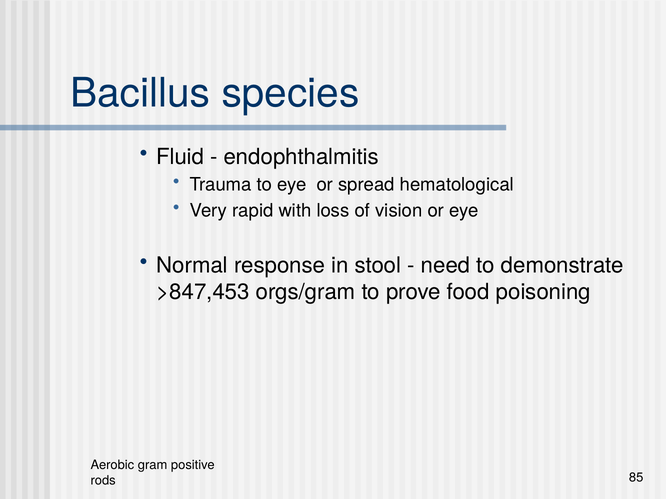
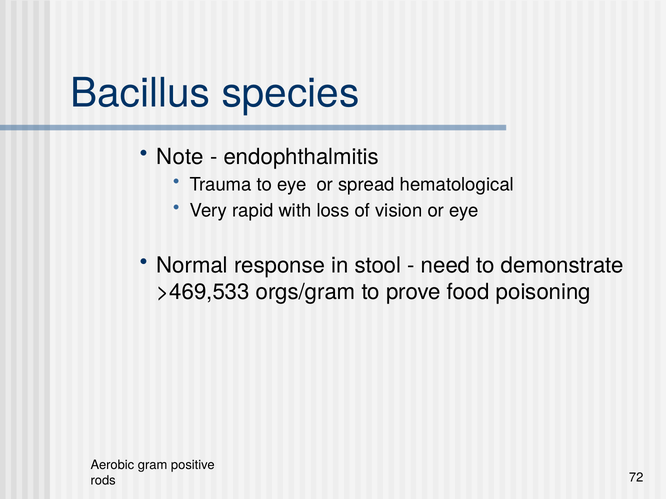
Fluid: Fluid -> Note
>847,453: >847,453 -> >469,533
85: 85 -> 72
